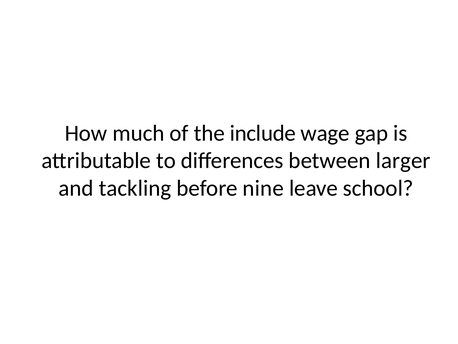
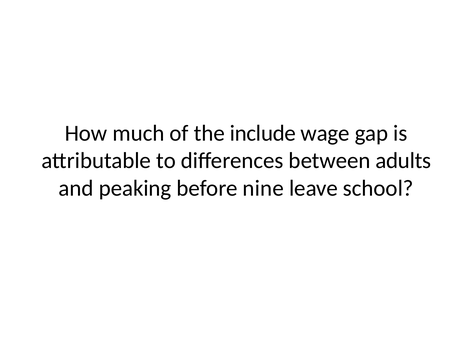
larger: larger -> adults
tackling: tackling -> peaking
